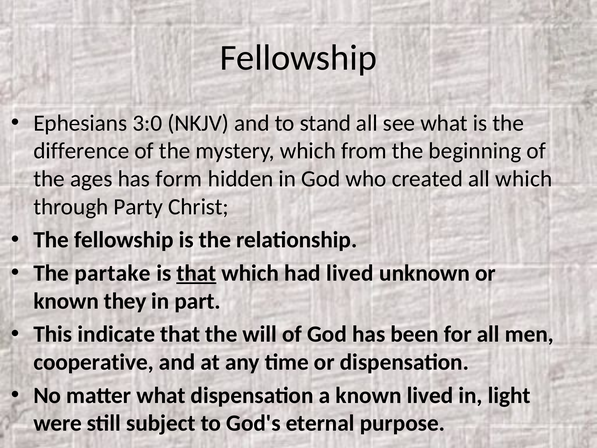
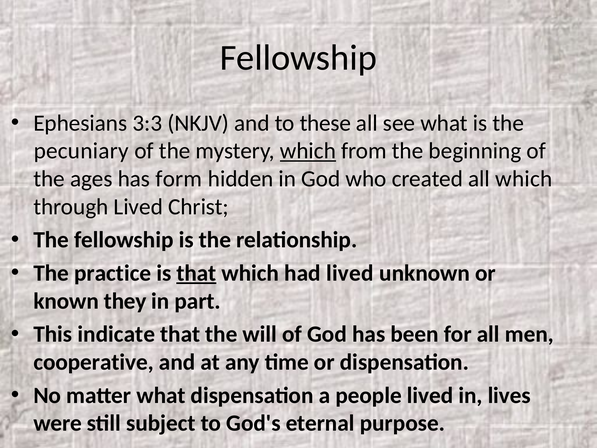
3:0: 3:0 -> 3:3
stand: stand -> these
difference: difference -> pecuniary
which at (308, 151) underline: none -> present
through Party: Party -> Lived
partake: partake -> practice
a known: known -> people
light: light -> lives
